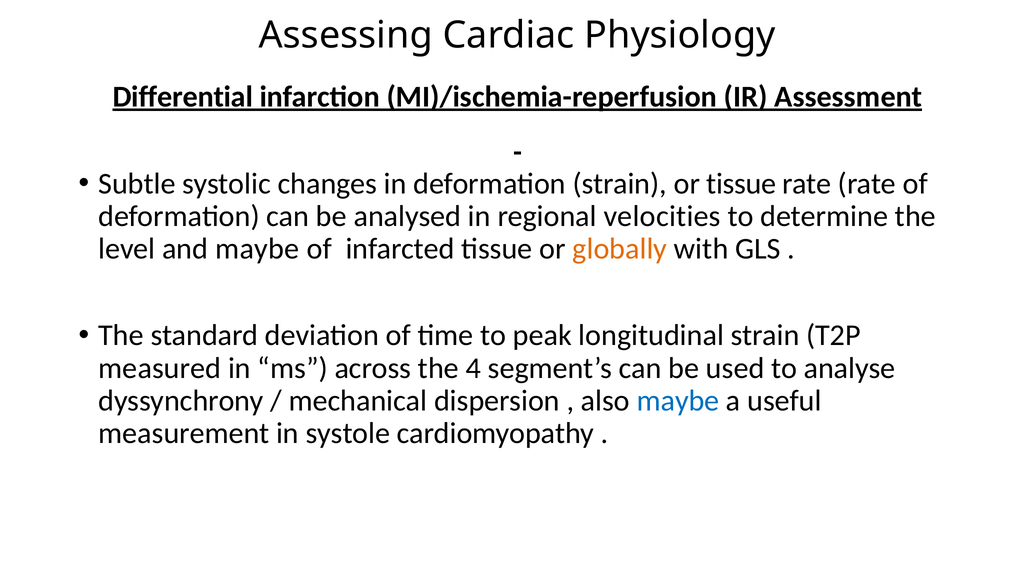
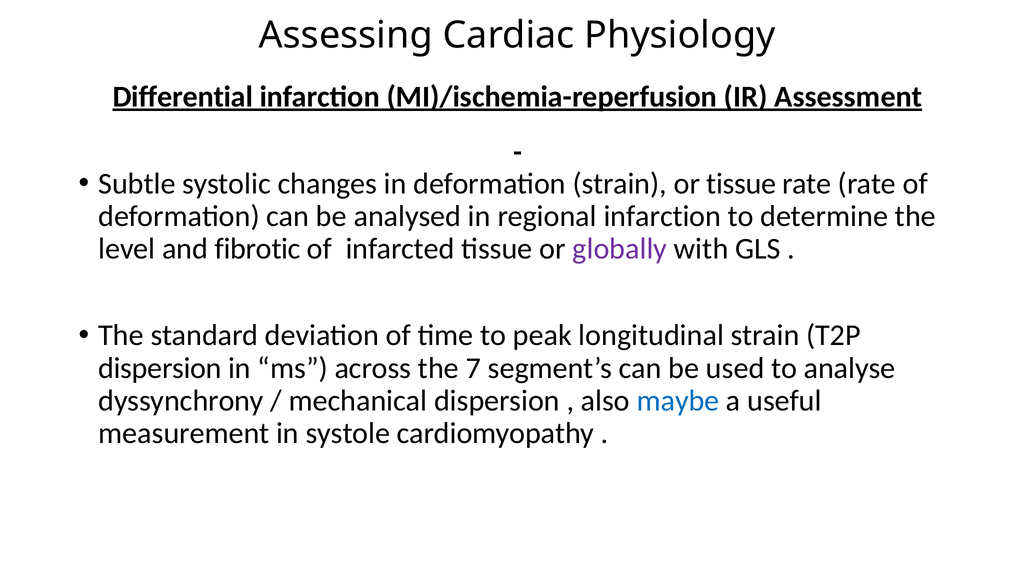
regional velocities: velocities -> infarction
and maybe: maybe -> fibrotic
globally colour: orange -> purple
measured at (160, 368): measured -> dispersion
4: 4 -> 7
